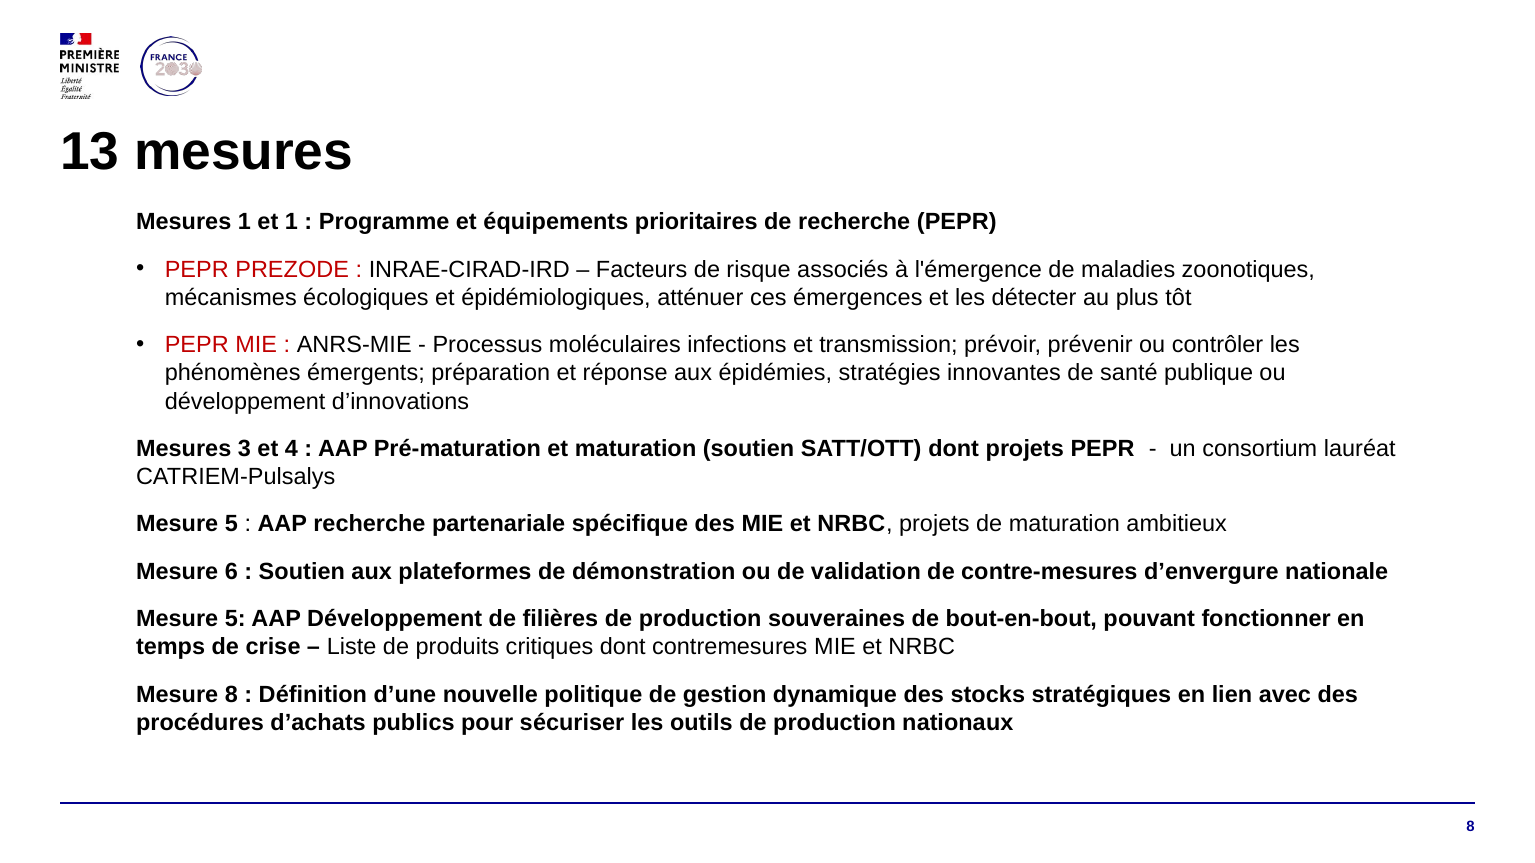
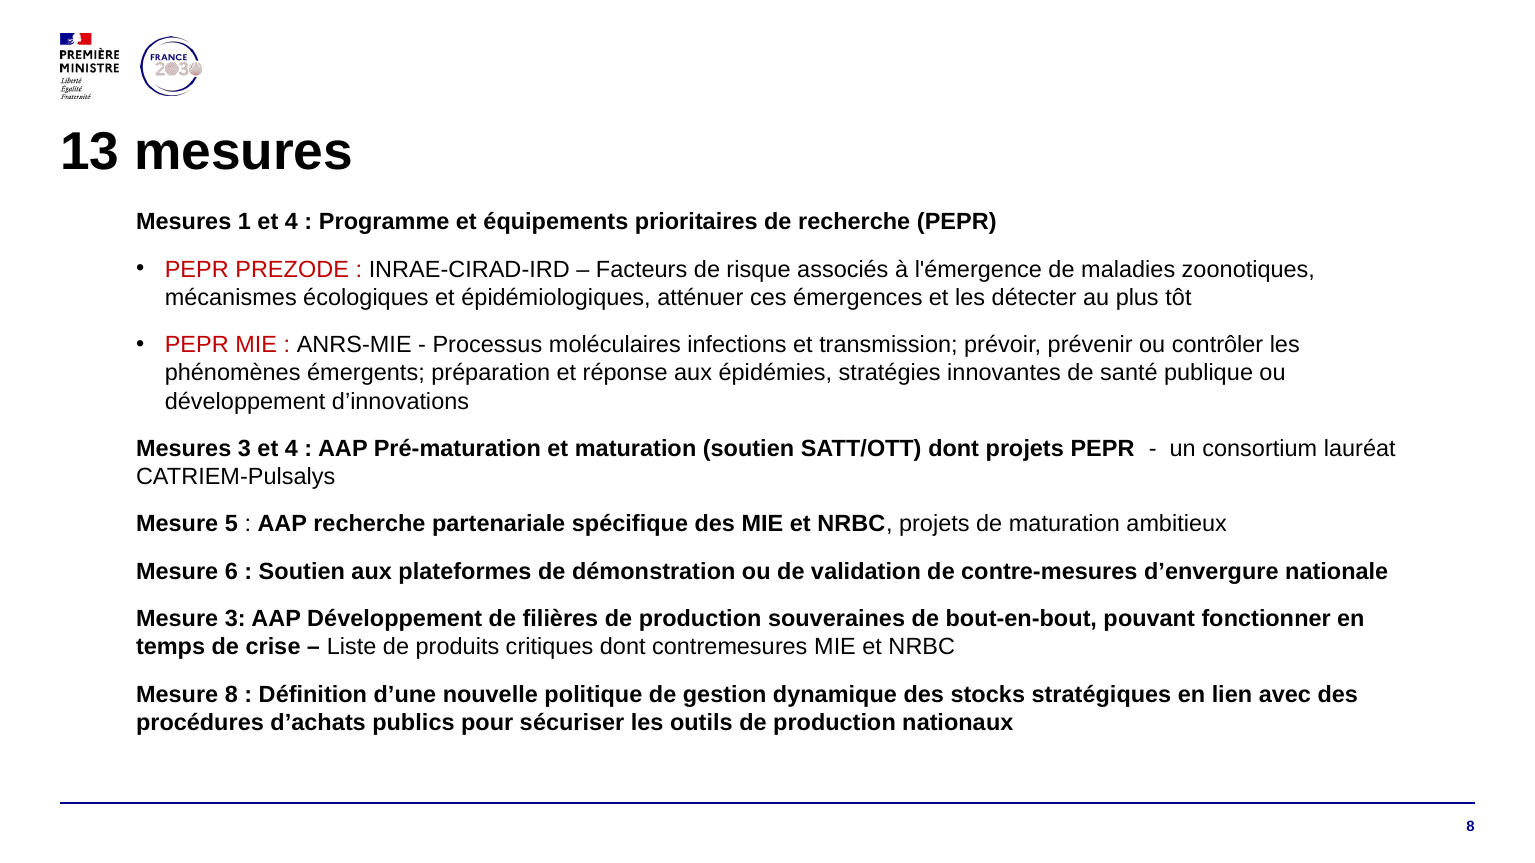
1 et 1: 1 -> 4
5 at (235, 619): 5 -> 3
